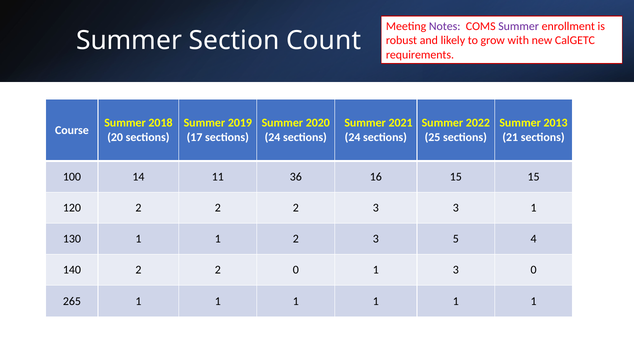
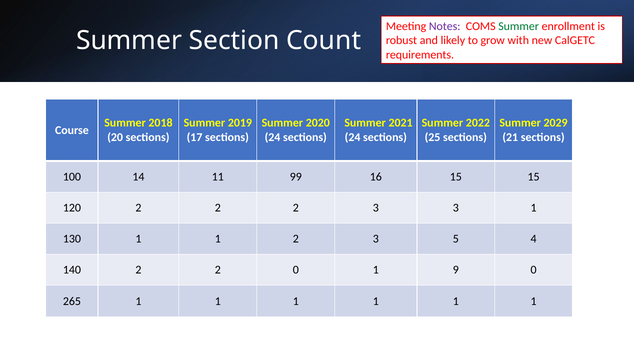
Summer at (519, 26) colour: purple -> green
2013: 2013 -> 2029
36: 36 -> 99
1 3: 3 -> 9
